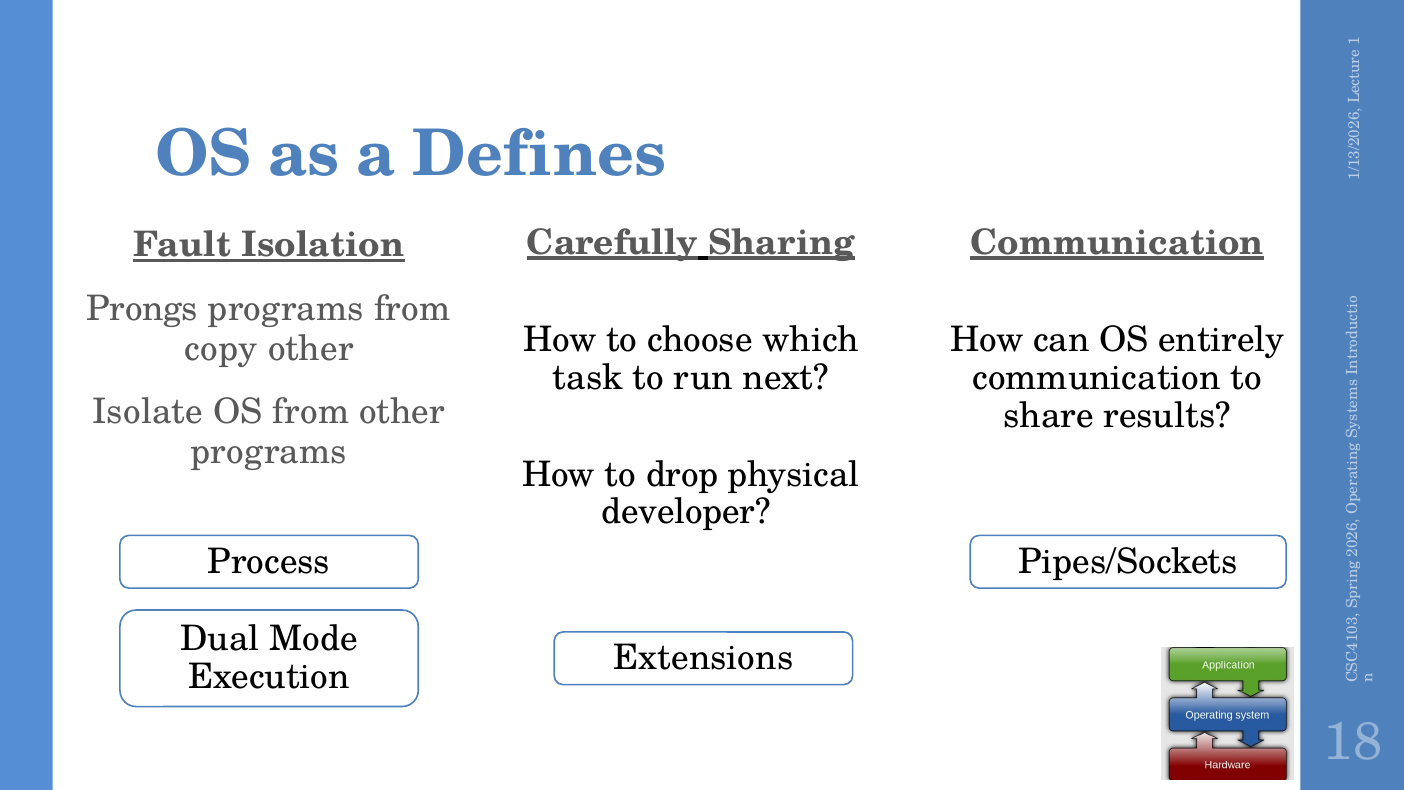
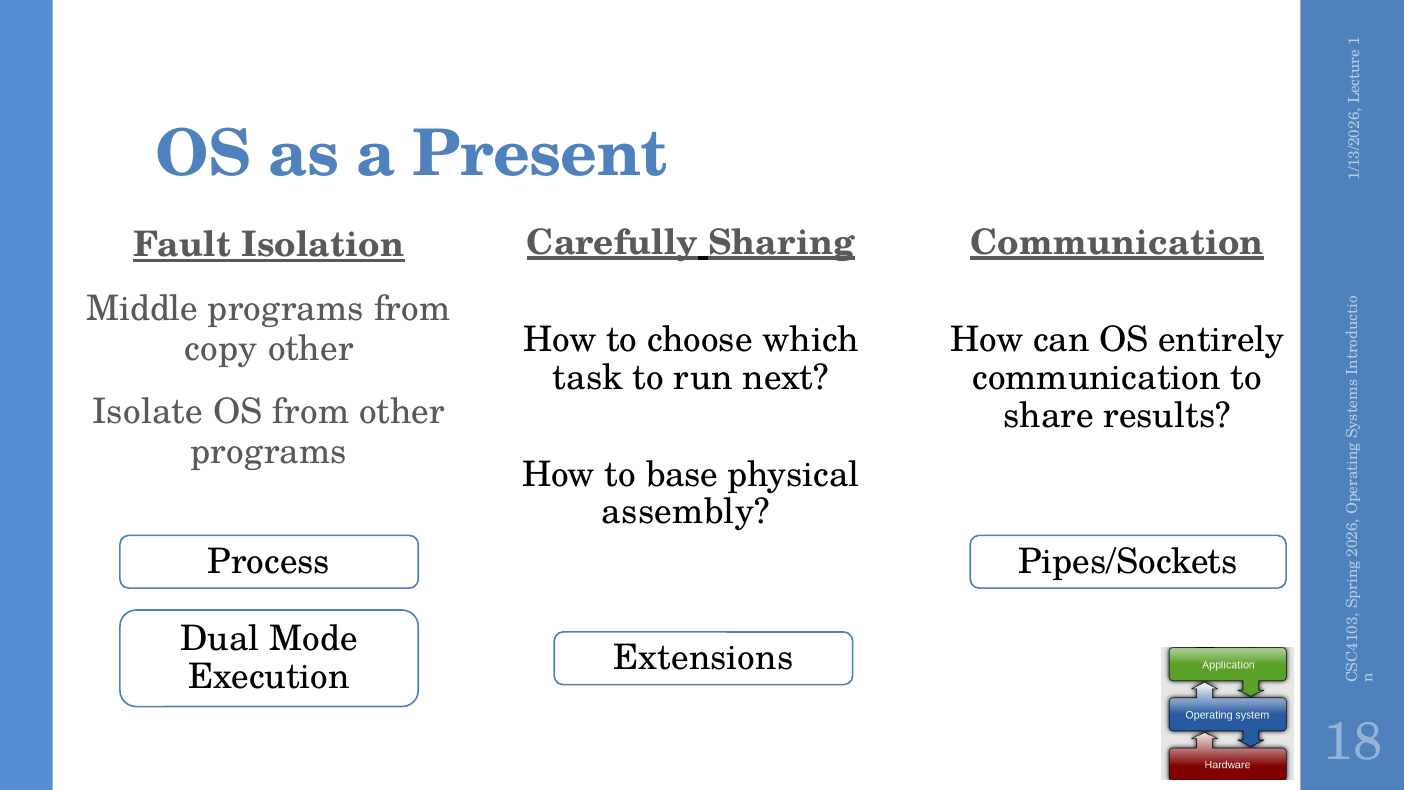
Defines: Defines -> Present
Prongs: Prongs -> Middle
drop: drop -> base
developer: developer -> assembly
